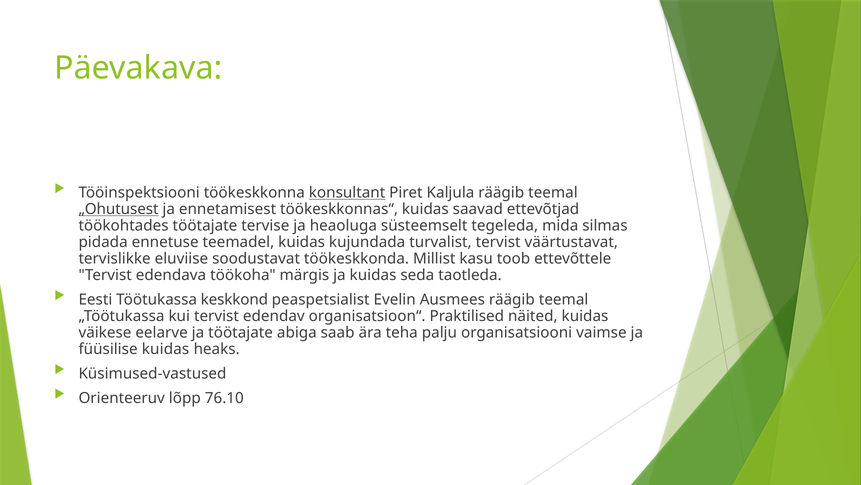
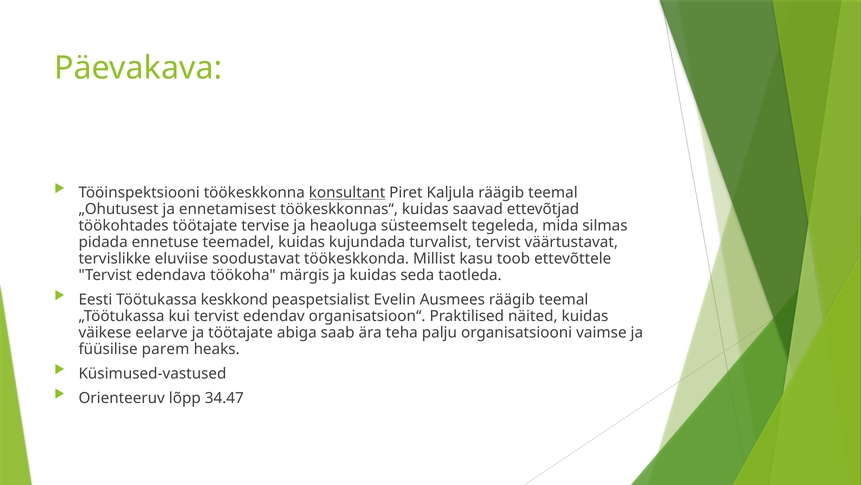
„Ohutusest underline: present -> none
füüsilise kuidas: kuidas -> parem
76.10: 76.10 -> 34.47
